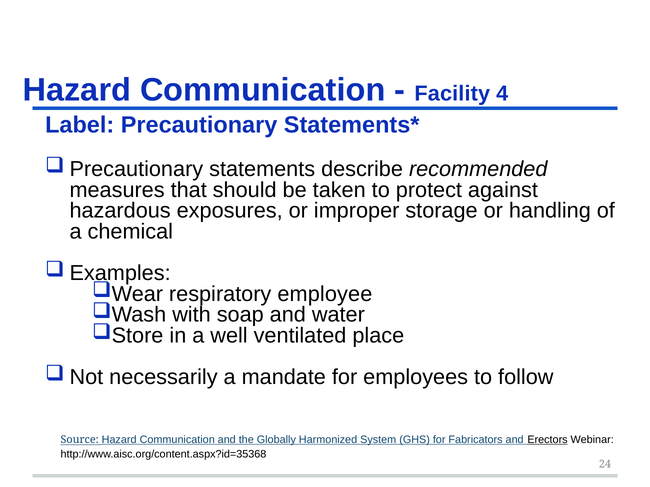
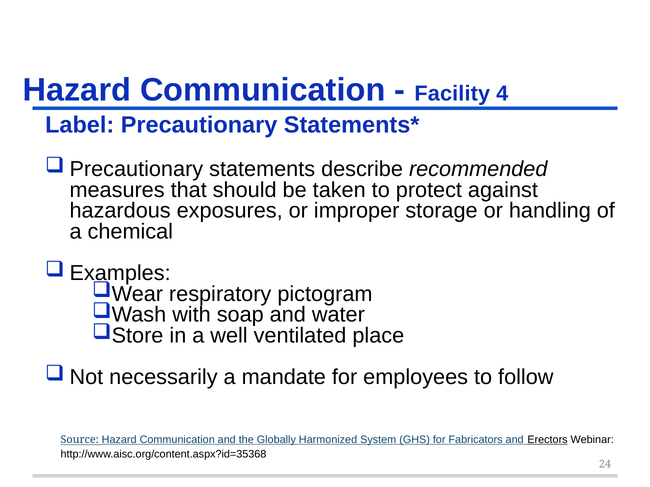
employee: employee -> pictogram
